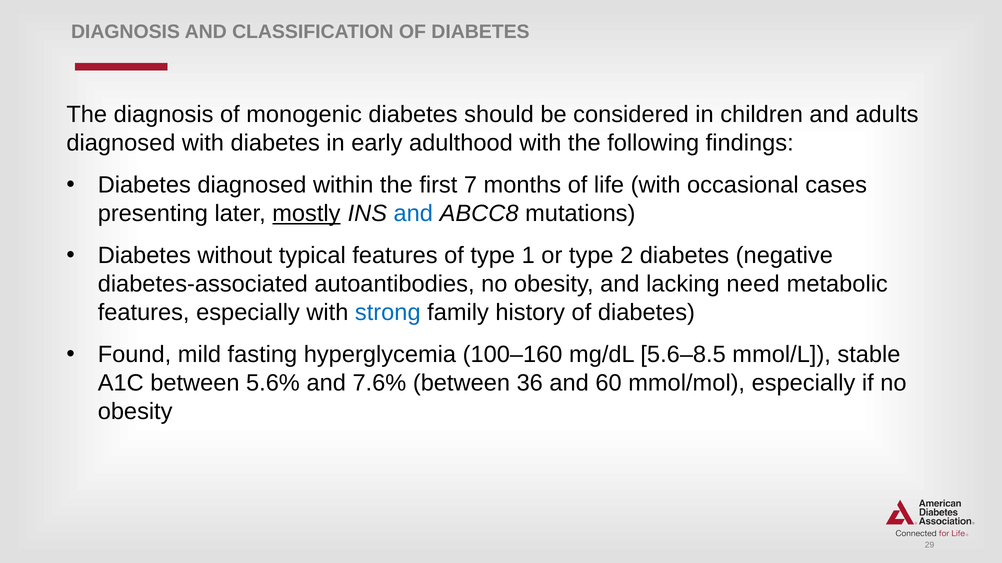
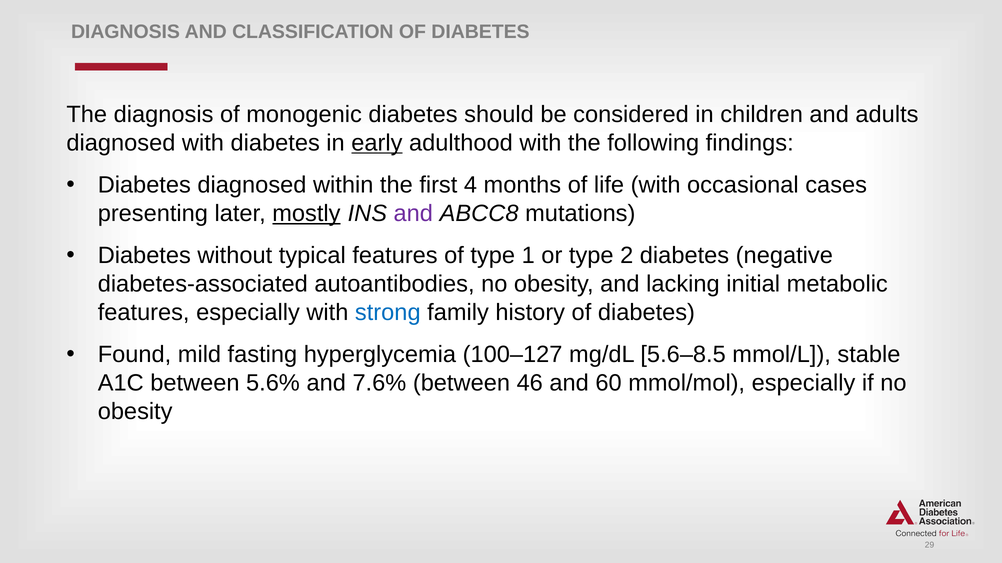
early underline: none -> present
7: 7 -> 4
and at (413, 214) colour: blue -> purple
need: need -> initial
100–160: 100–160 -> 100–127
36: 36 -> 46
